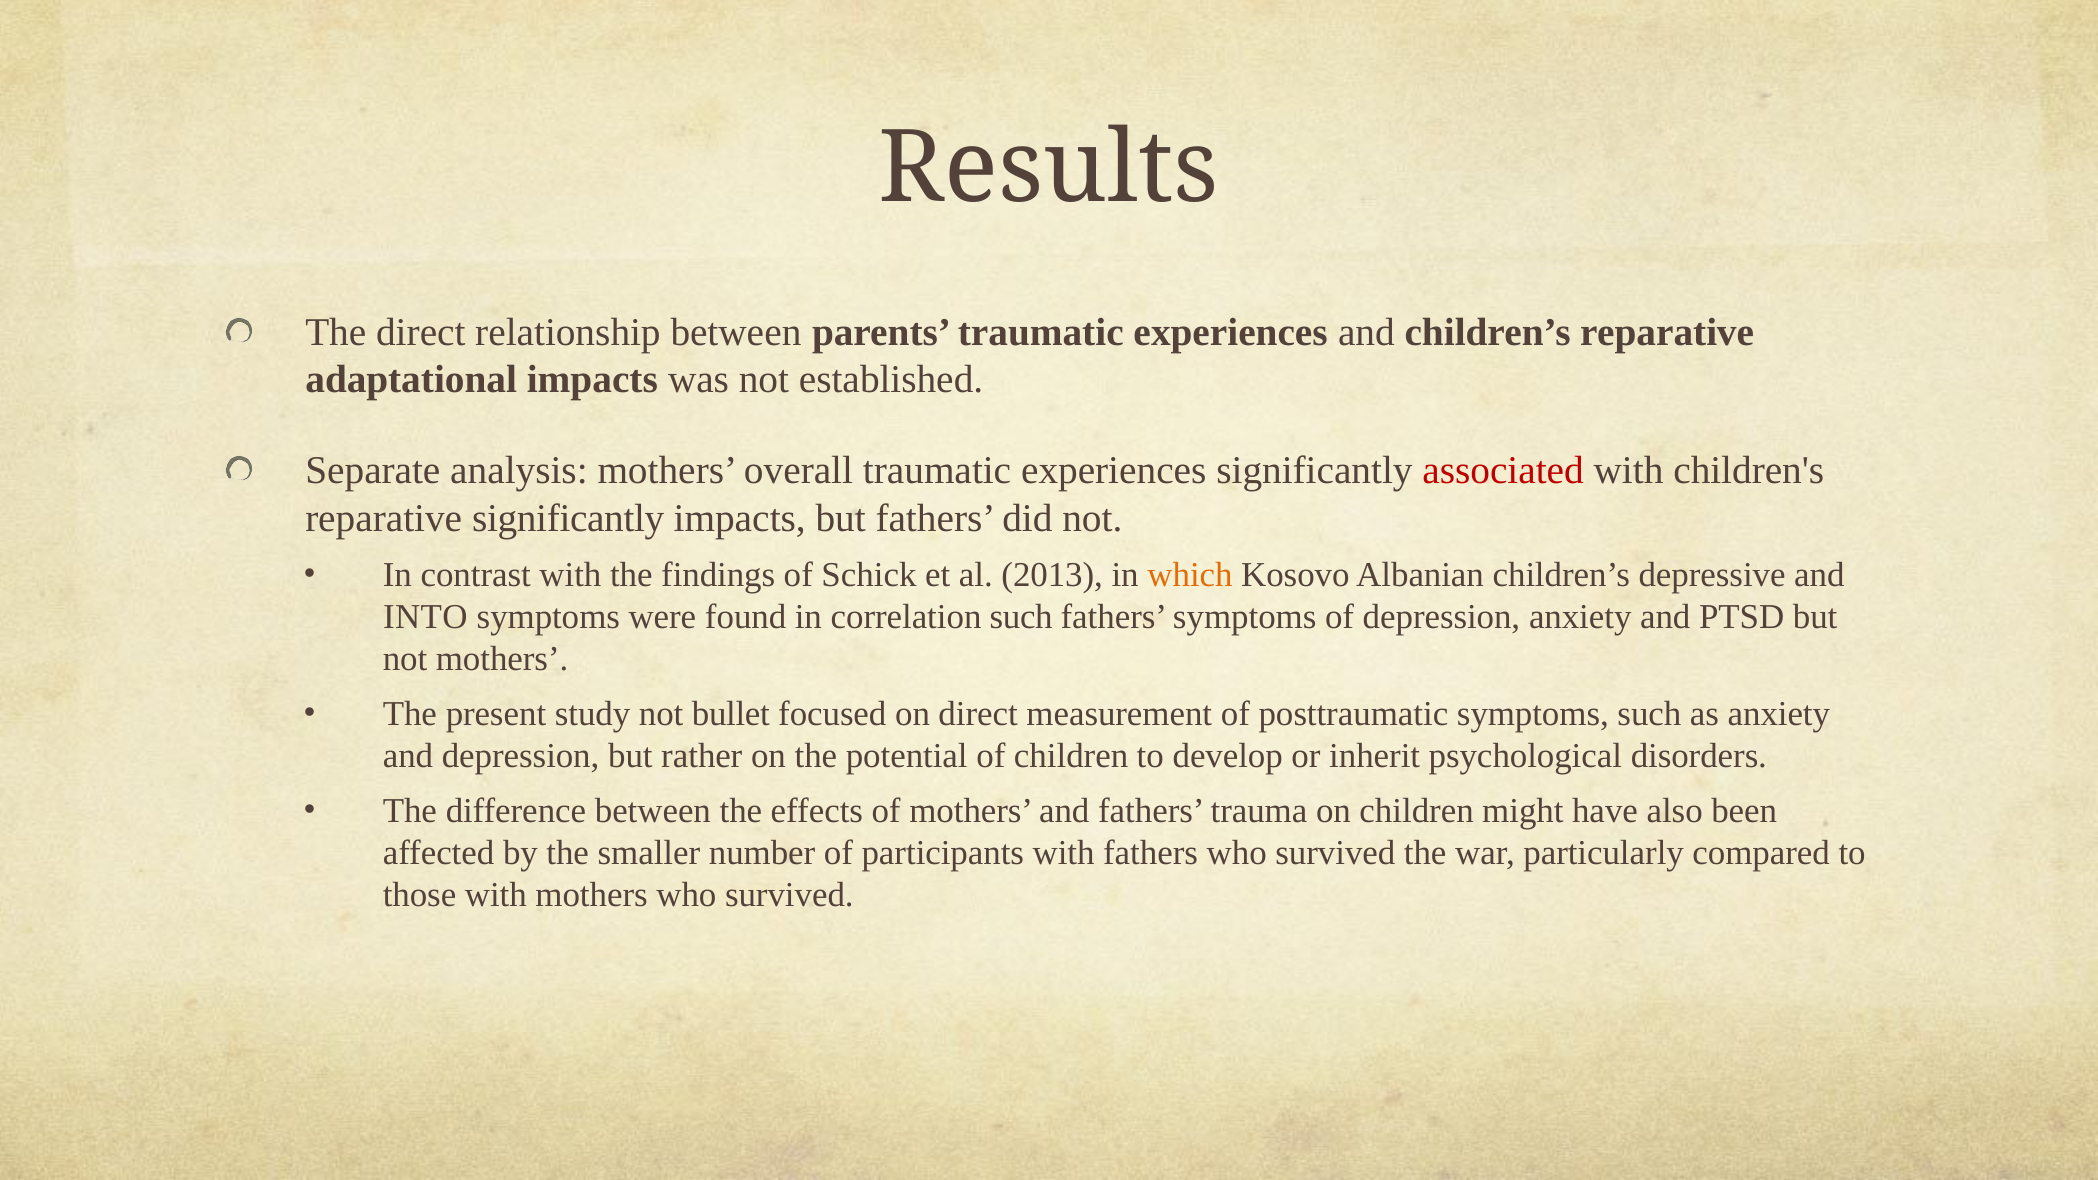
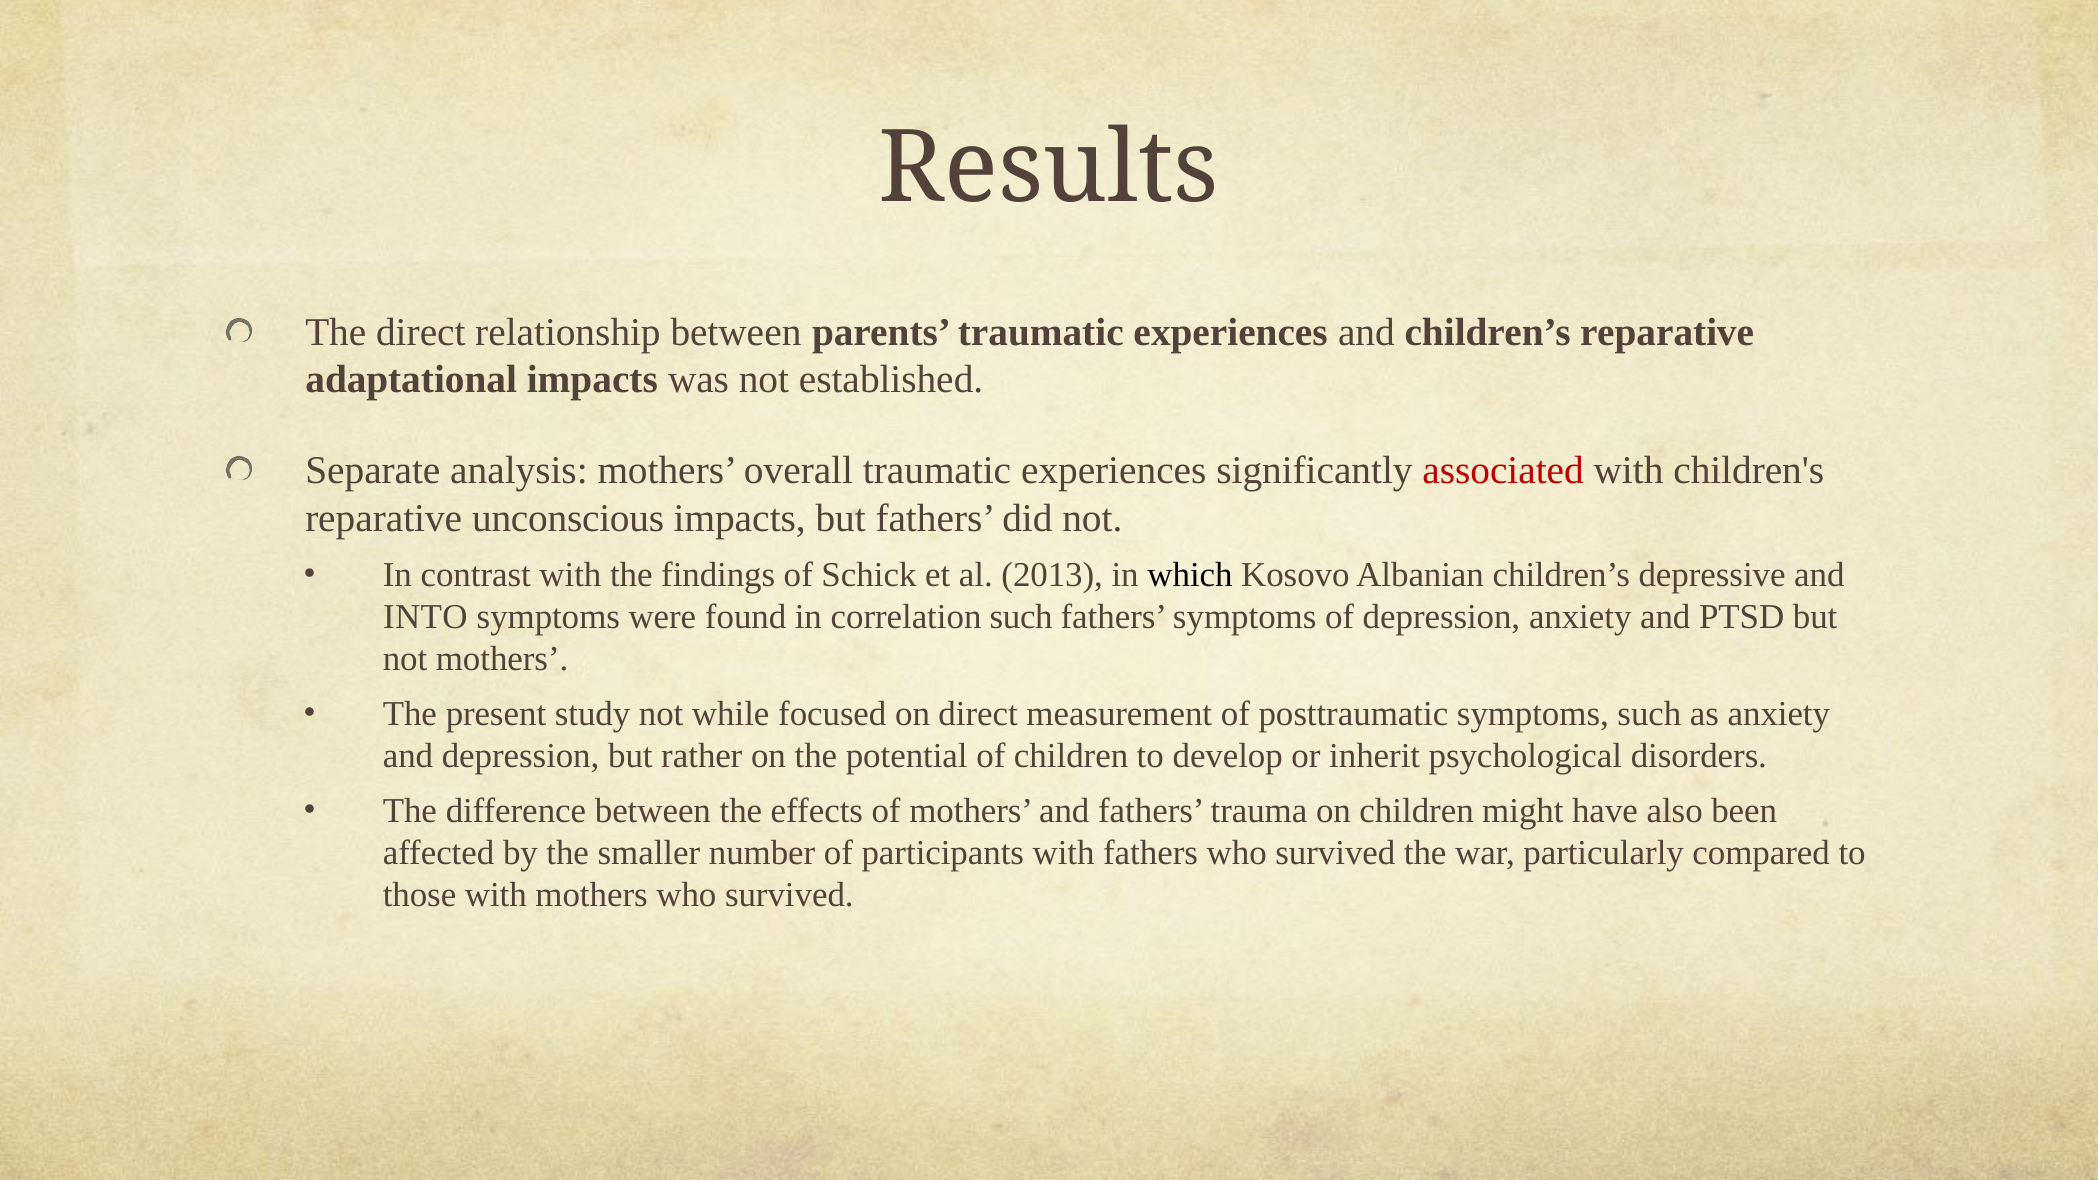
reparative significantly: significantly -> unconscious
which colour: orange -> black
bullet: bullet -> while
